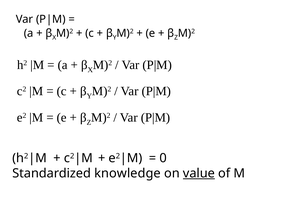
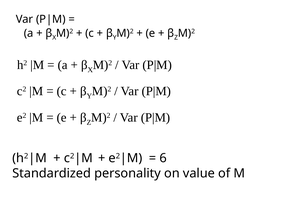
0: 0 -> 6
knowledge: knowledge -> personality
value underline: present -> none
